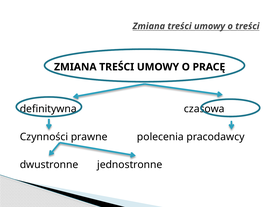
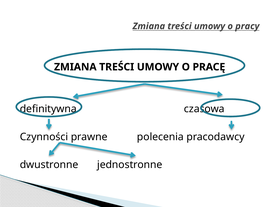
o treści: treści -> pracy
